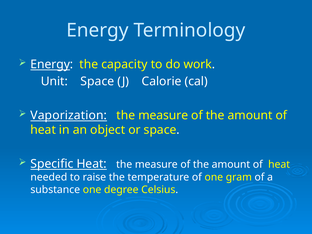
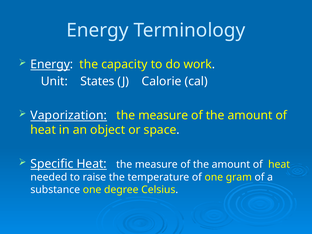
Unit Space: Space -> States
